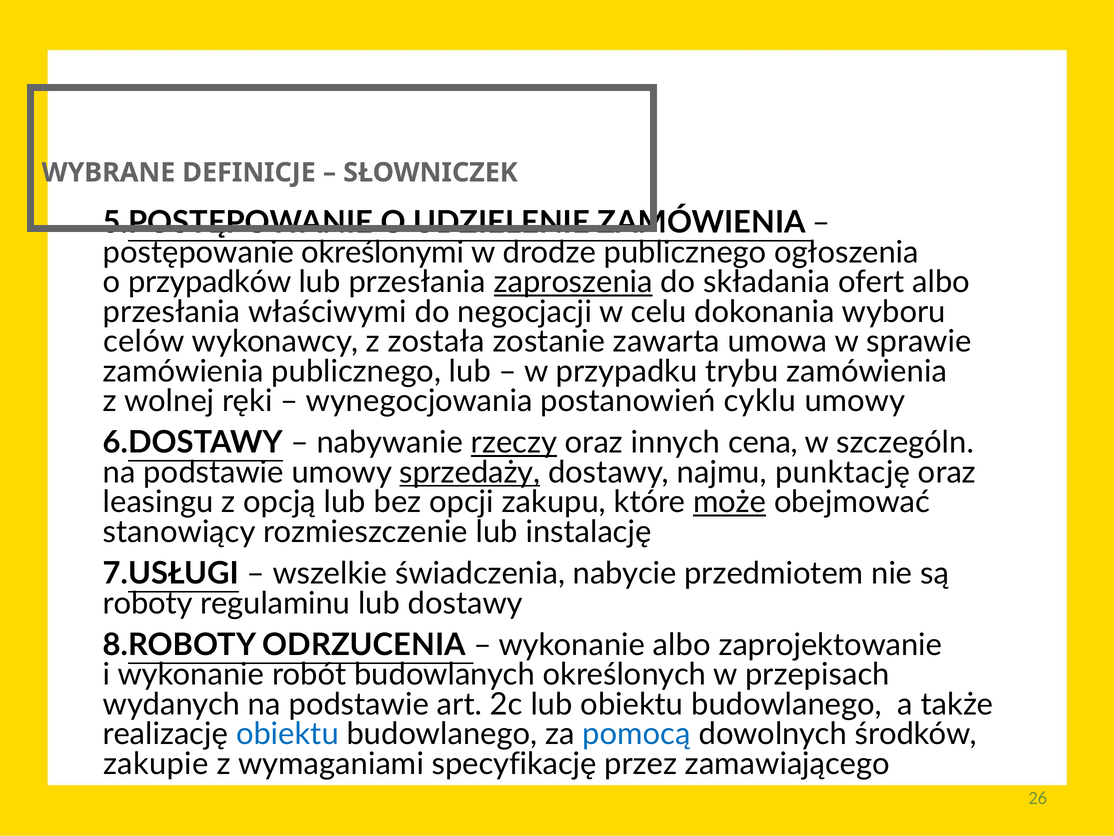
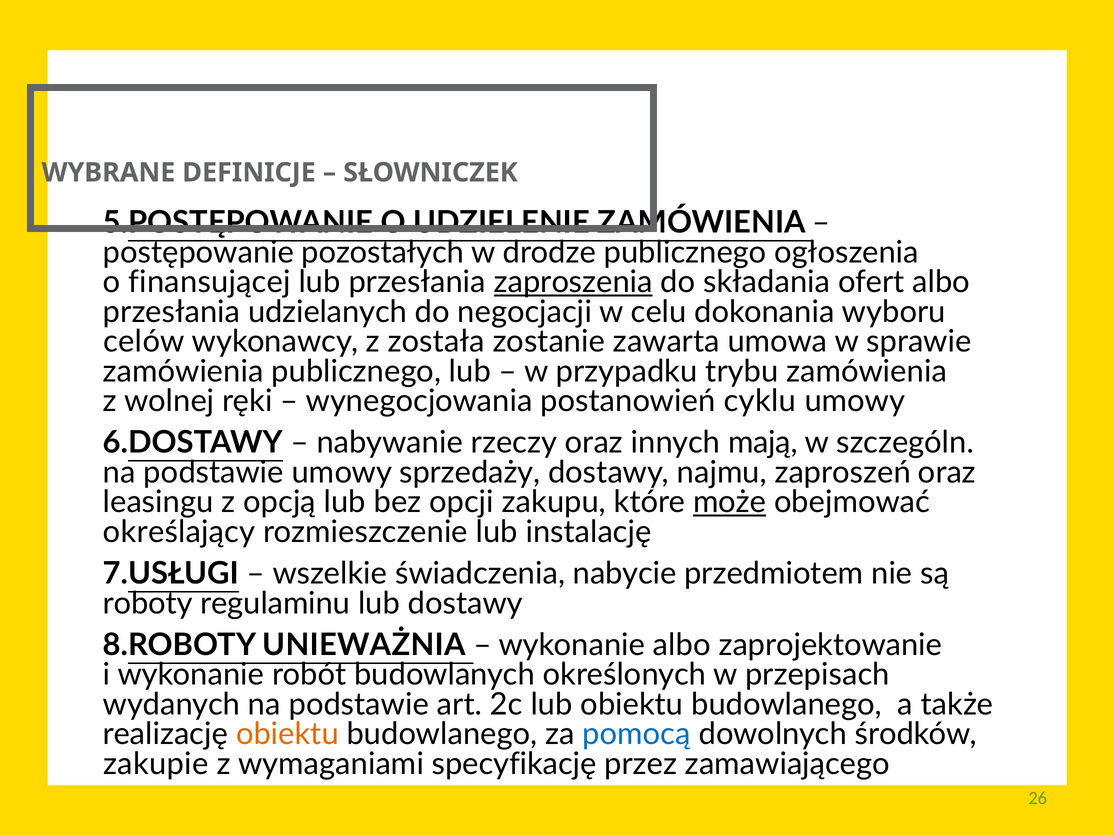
określonymi: określonymi -> pozostałych
przypadków: przypadków -> finansującej
właściwymi: właściwymi -> udzielanych
rzeczy underline: present -> none
cena: cena -> mają
sprzedaży underline: present -> none
punktację: punktację -> zaproszeń
stanowiący: stanowiący -> określający
ODRZUCENIA: ODRZUCENIA -> UNIEWAŻNIA
obiektu at (287, 734) colour: blue -> orange
